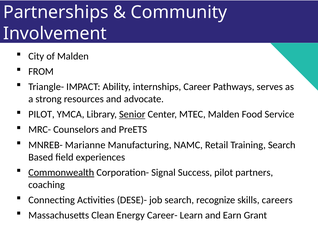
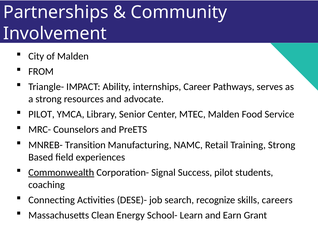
Senior underline: present -> none
Marianne: Marianne -> Transition
Training Search: Search -> Strong
partners: partners -> students
Career-: Career- -> School-
